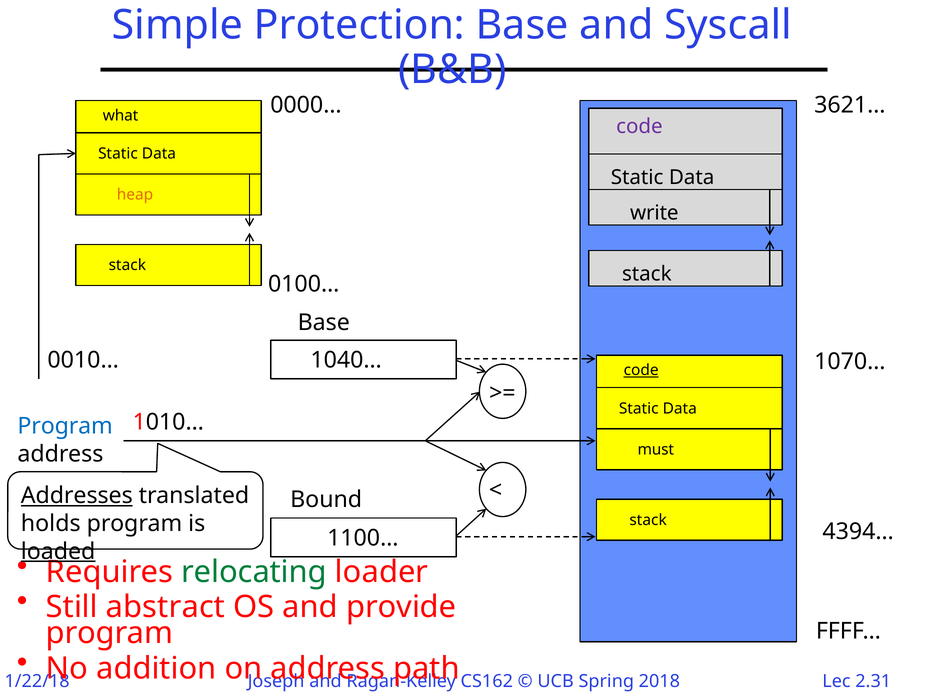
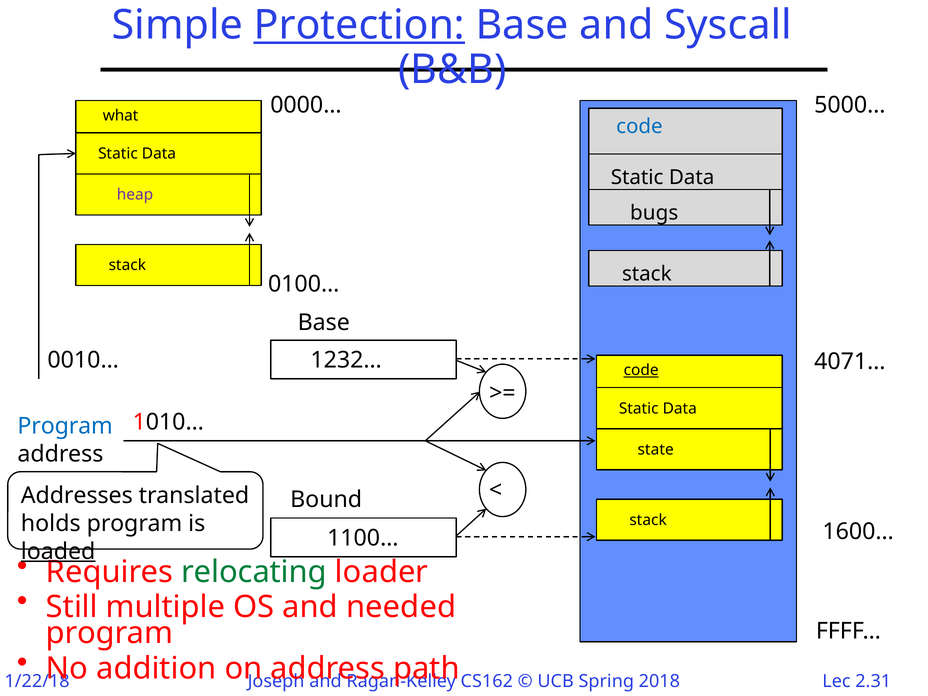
Protection underline: none -> present
3621…: 3621… -> 5000…
code at (639, 127) colour: purple -> blue
heap colour: orange -> purple
write: write -> bugs
1040…: 1040… -> 1232…
1070…: 1070… -> 4071…
must: must -> state
Addresses underline: present -> none
4394…: 4394… -> 1600…
abstract: abstract -> multiple
provide: provide -> needed
